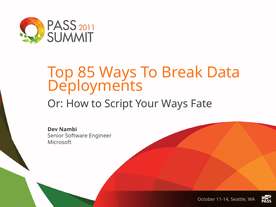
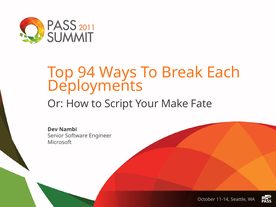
85: 85 -> 94
Data: Data -> Each
Your Ways: Ways -> Make
